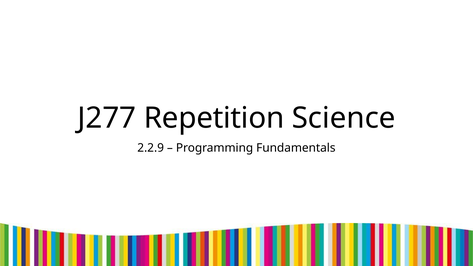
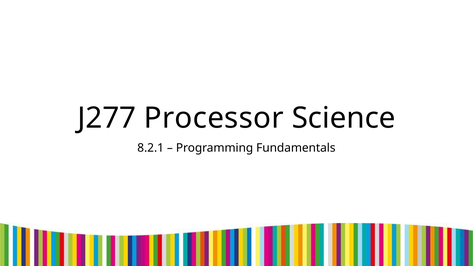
Repetition: Repetition -> Processor
2.2.9: 2.2.9 -> 8.2.1
